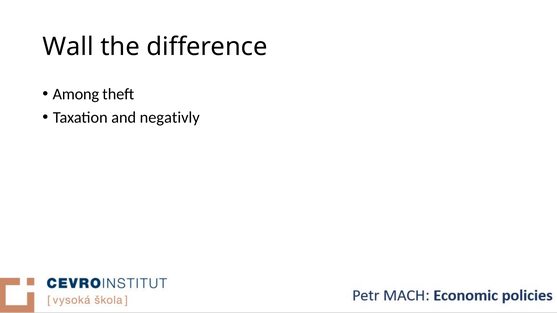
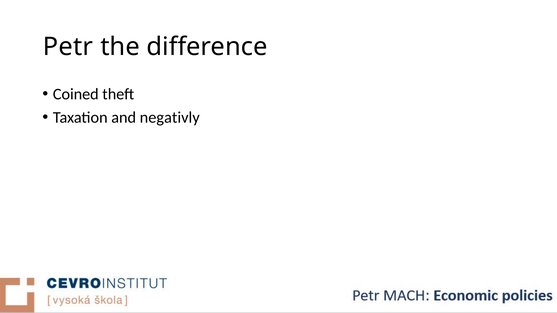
Wall: Wall -> Petr
Among: Among -> Coined
